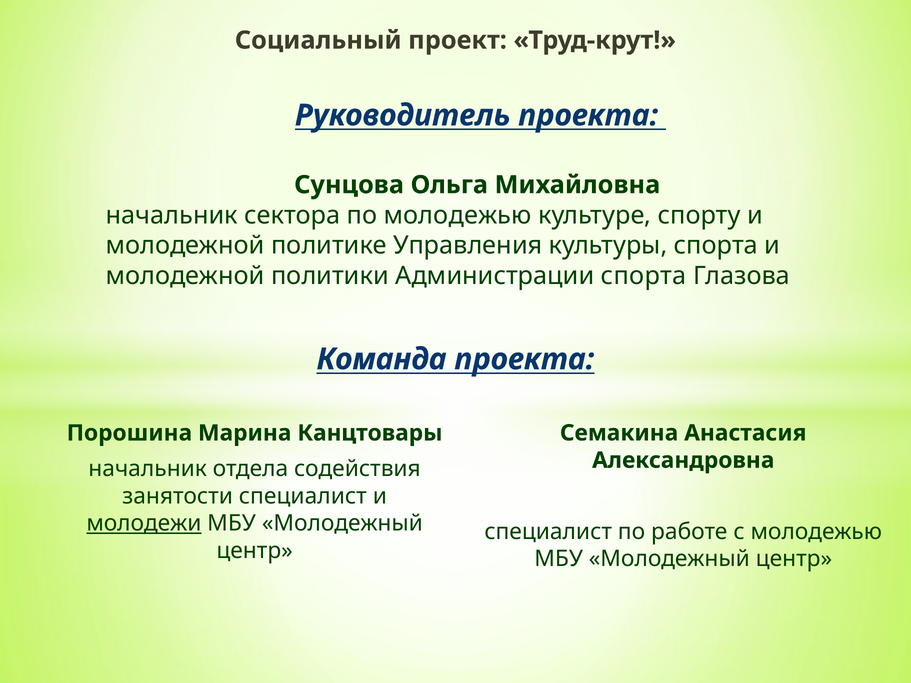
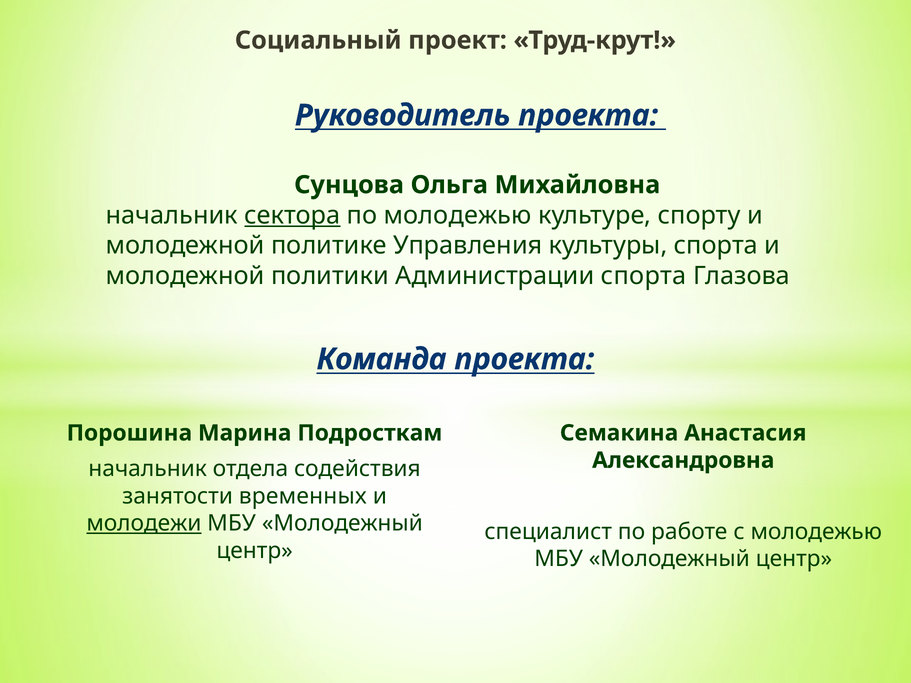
сектора underline: none -> present
Канцтовары: Канцтовары -> Подросткам
занятости специалист: специалист -> временных
